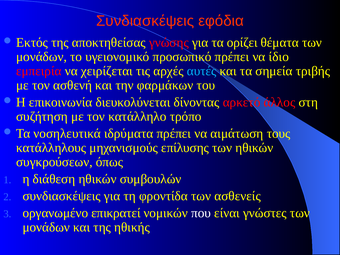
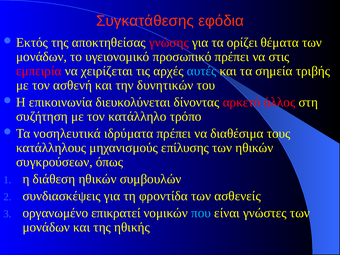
Συνδιασκέψεις at (145, 21): Συνδιασκέψεις -> Συγκατάθεσης
ίδιο: ίδιο -> στις
φαρμάκων: φαρμάκων -> δυνητικών
αιμάτωση: αιμάτωση -> διαθέσιμα
που colour: white -> light blue
